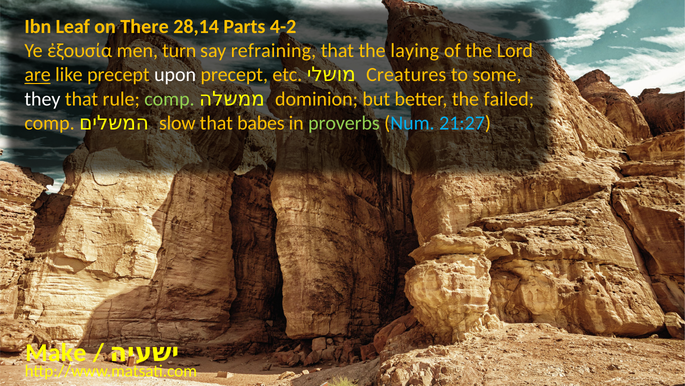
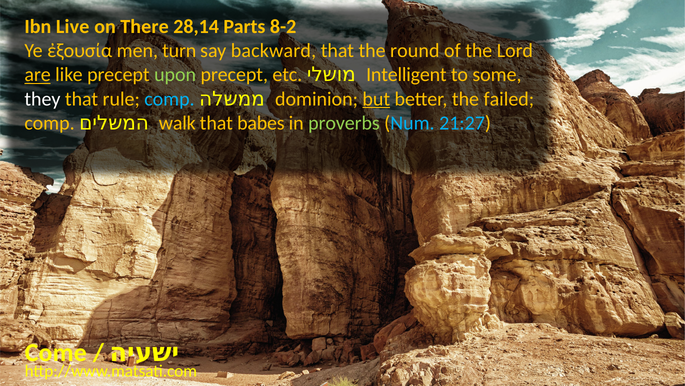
Leaf: Leaf -> Live
4-2: 4-2 -> 8-2
refraining: refraining -> backward
laying: laying -> round
upon colour: white -> light green
Creatures: Creatures -> Intelligent
comp at (169, 99) colour: light green -> light blue
but underline: none -> present
slow: slow -> walk
Make: Make -> Come
